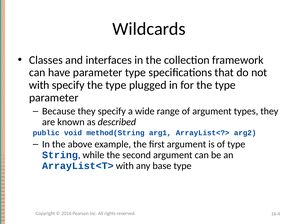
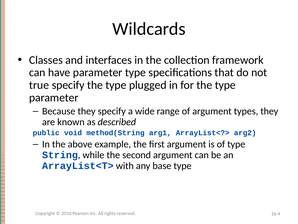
with at (39, 85): with -> true
